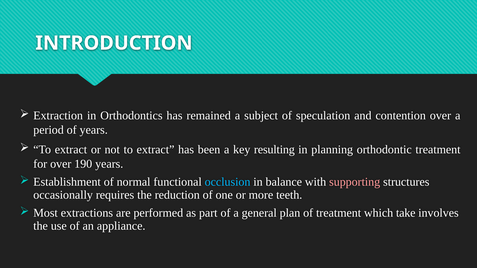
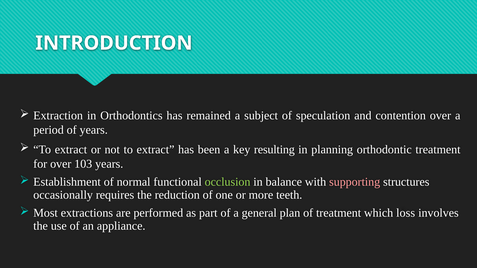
190: 190 -> 103
occlusion colour: light blue -> light green
take: take -> loss
